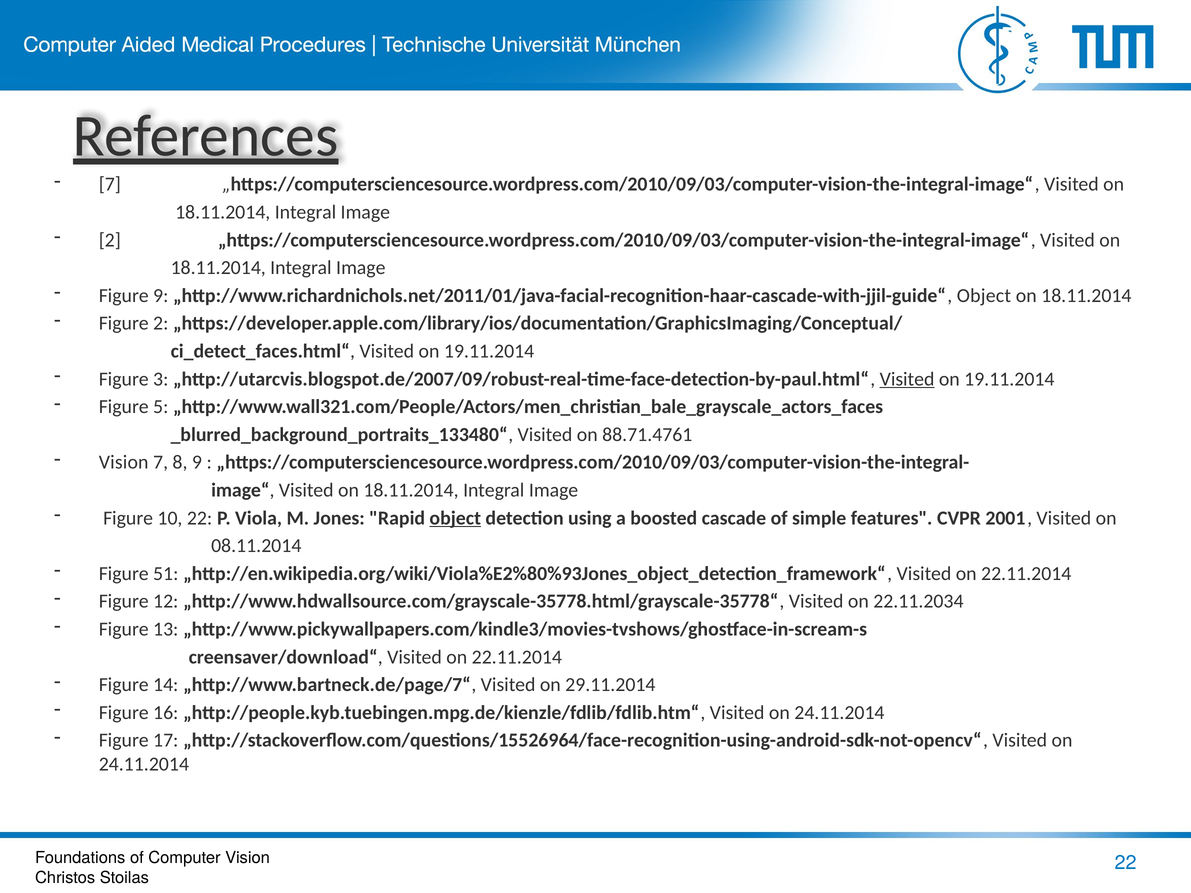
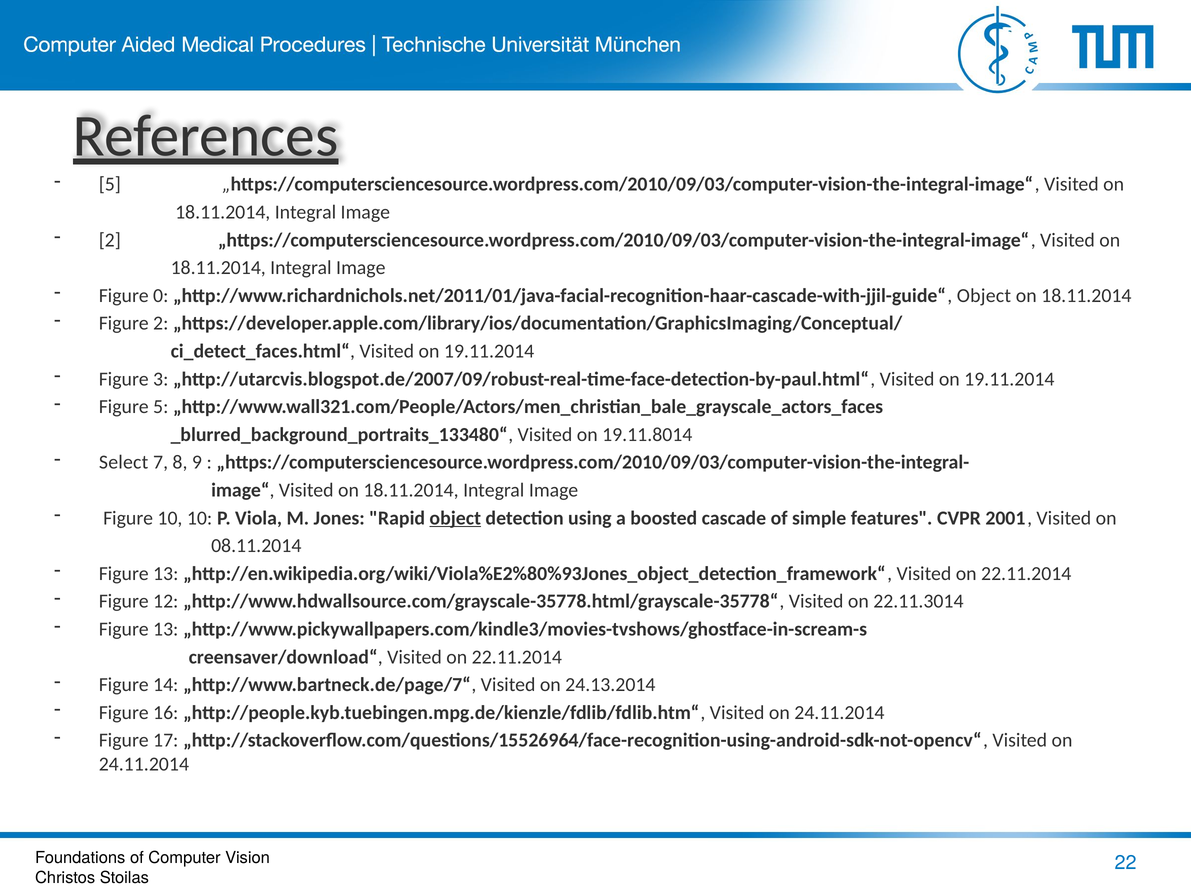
7 at (110, 184): 7 -> 5
Figure 9: 9 -> 0
Visited at (907, 379) underline: present -> none
88.71.4761: 88.71.4761 -> 19.11.8014
Vision at (124, 463): Vision -> Select
10 22: 22 -> 10
51 at (166, 574): 51 -> 13
22.11.2034: 22.11.2034 -> 22.11.3014
29.11.2014: 29.11.2014 -> 24.13.2014
